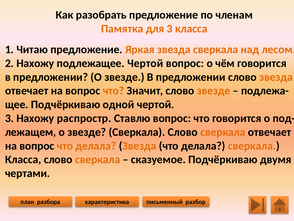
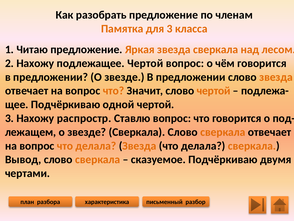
слово звезде: звезде -> чертой
Класса at (23, 159): Класса -> Вывод
